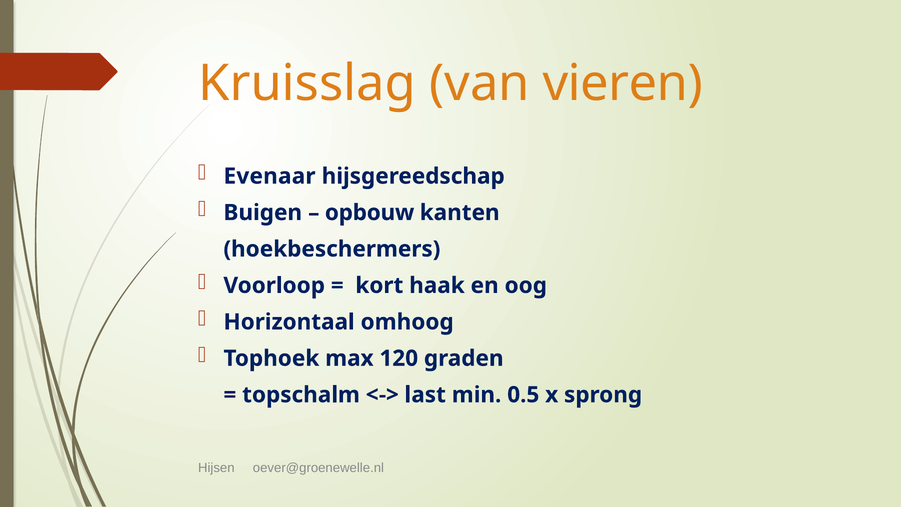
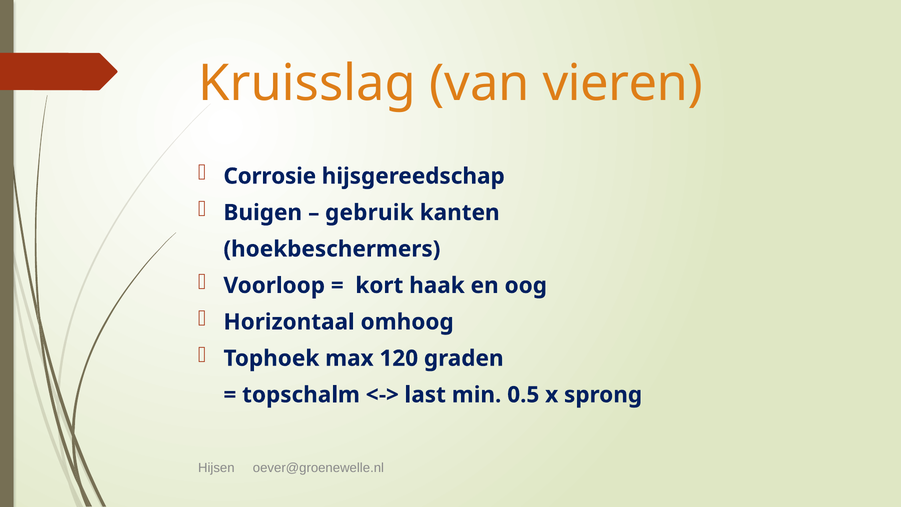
Evenaar: Evenaar -> Corrosie
opbouw: opbouw -> gebruik
